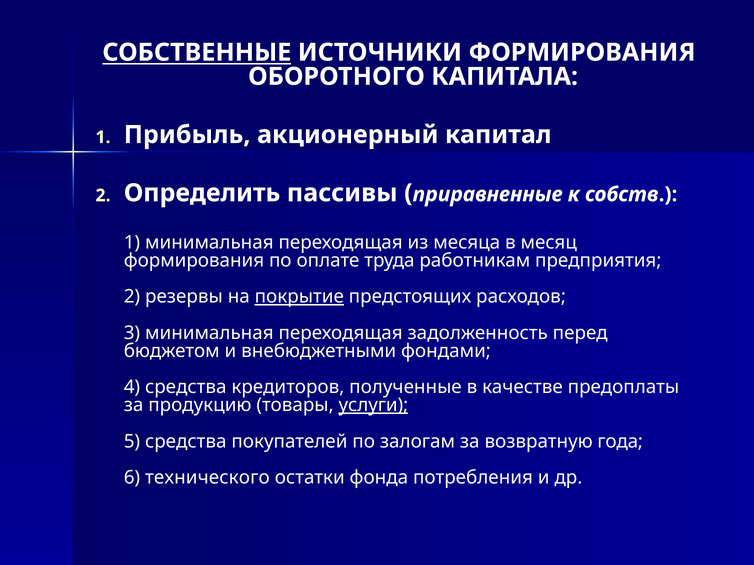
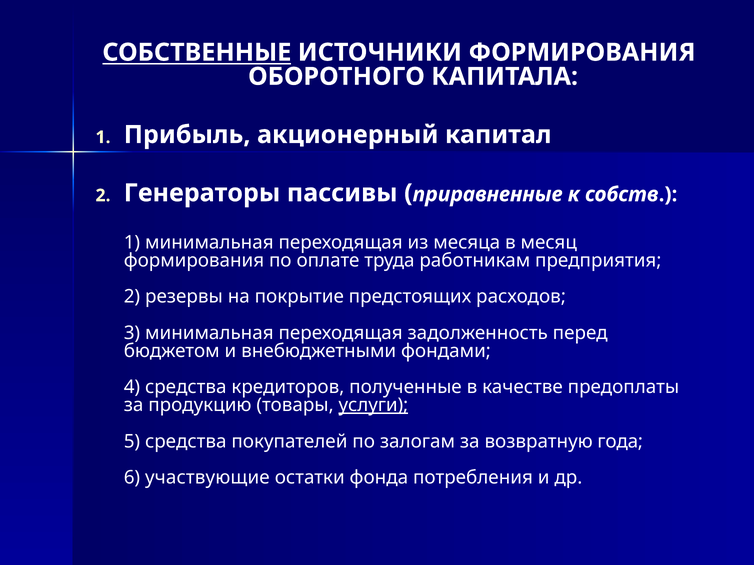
Определить: Определить -> Генераторы
покрытие underline: present -> none
технического: технического -> участвующие
